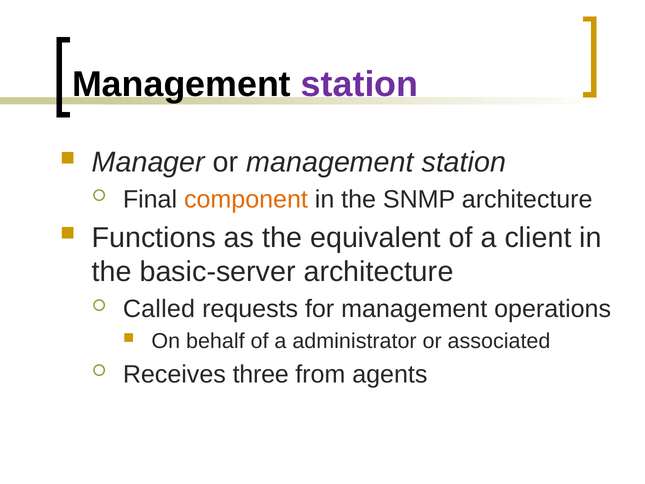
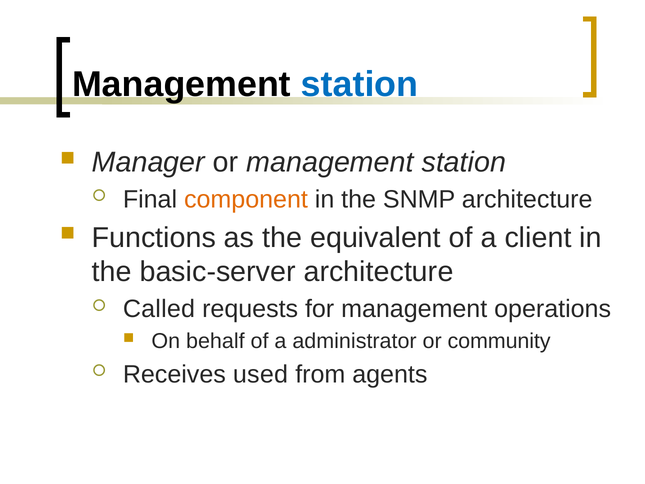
station at (359, 84) colour: purple -> blue
associated: associated -> community
three: three -> used
